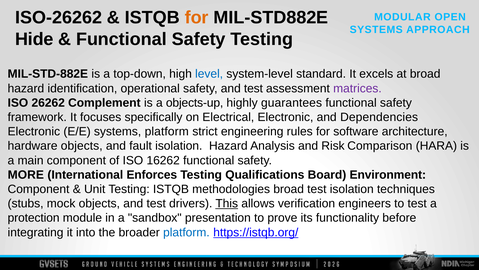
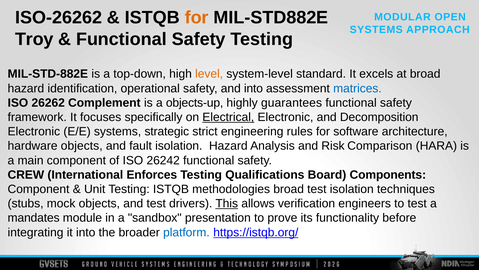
Hide: Hide -> Troy
level colour: blue -> orange
safety and test: test -> into
matrices colour: purple -> blue
Electrical underline: none -> present
Dependencies: Dependencies -> Decomposition
systems platform: platform -> strategic
16262: 16262 -> 26242
MORE: MORE -> CREW
Environment: Environment -> Components
protection: protection -> mandates
